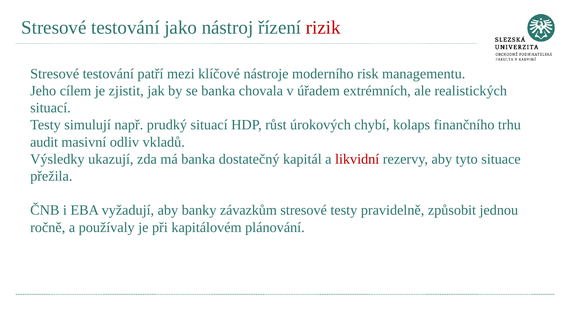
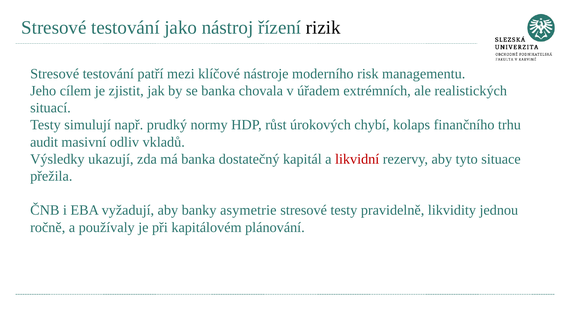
rizik colour: red -> black
prudký situací: situací -> normy
závazkům: závazkům -> asymetrie
způsobit: způsobit -> likvidity
